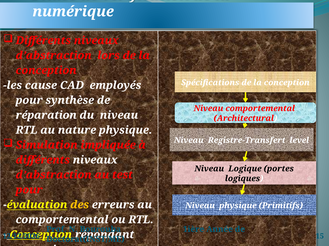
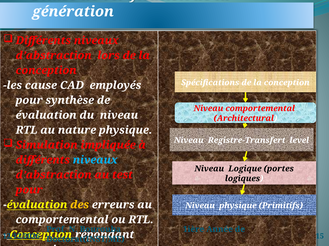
numérique: numérique -> génération
réparation at (46, 115): réparation -> évaluation
niveaux at (95, 160) colour: white -> light blue
